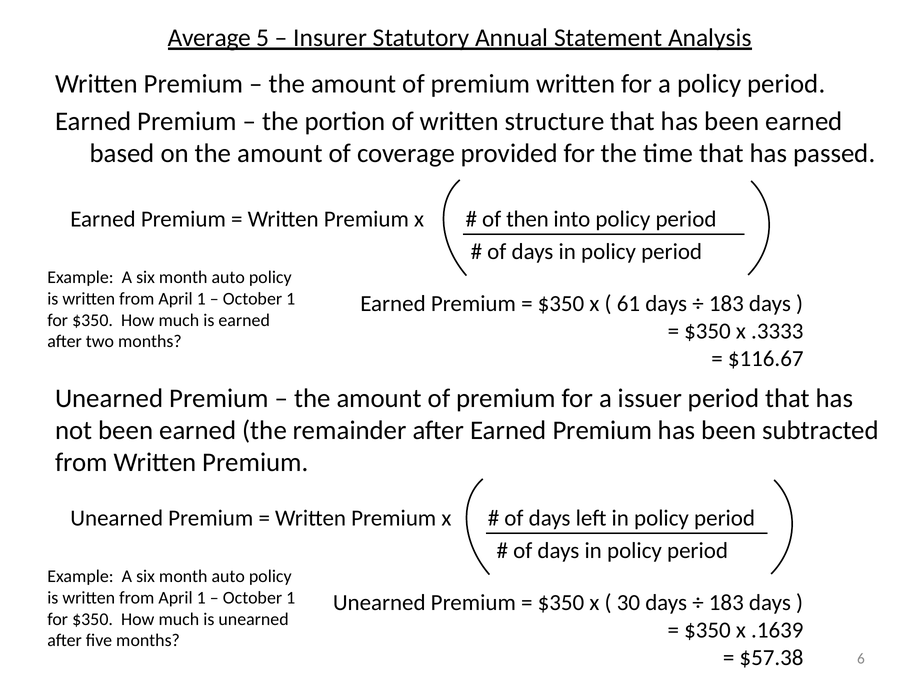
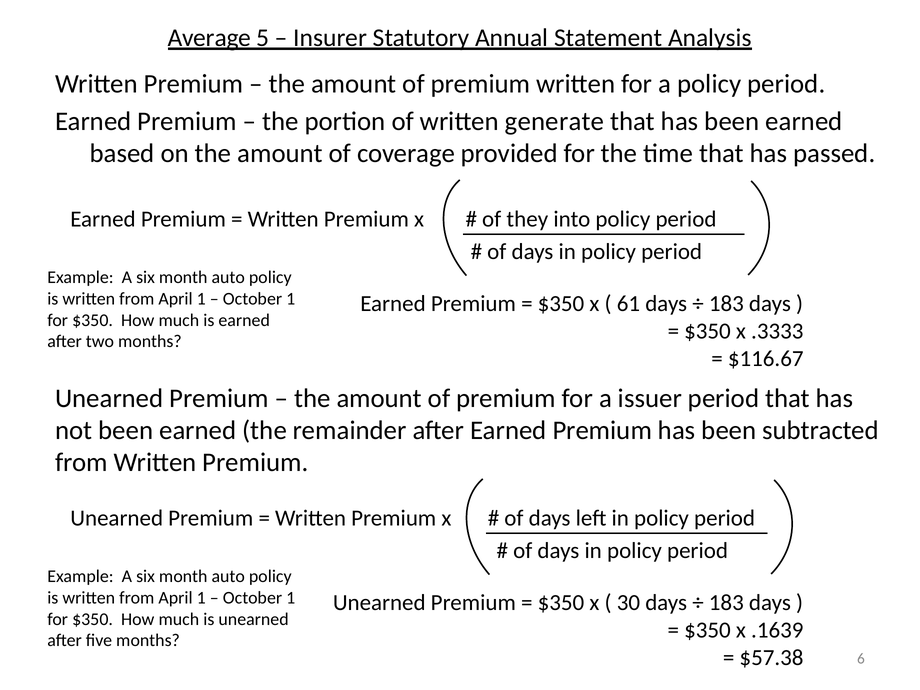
structure: structure -> generate
then: then -> they
